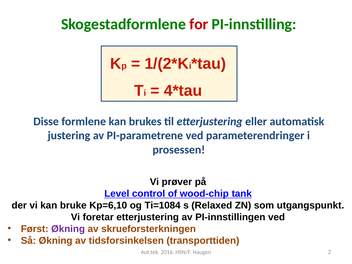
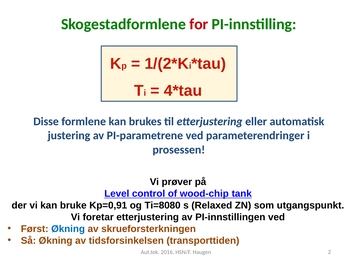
Kp=6,10: Kp=6,10 -> Kp=0,91
Ti=1084: Ti=1084 -> Ti=8080
Økning at (68, 229) colour: purple -> blue
